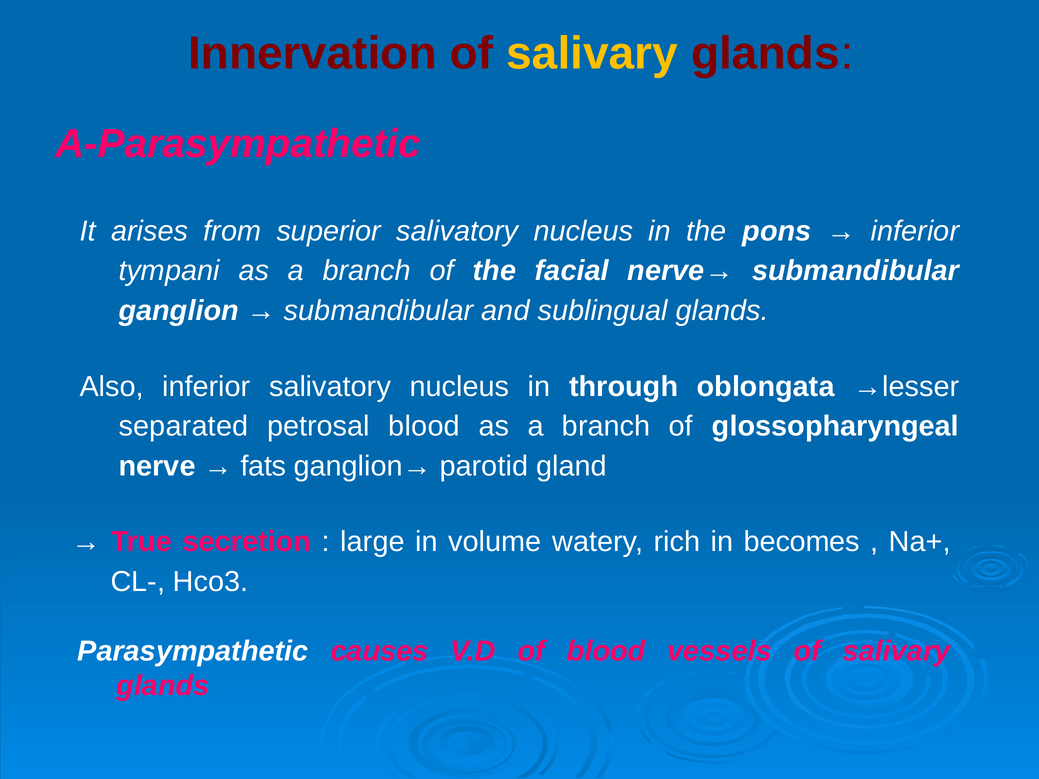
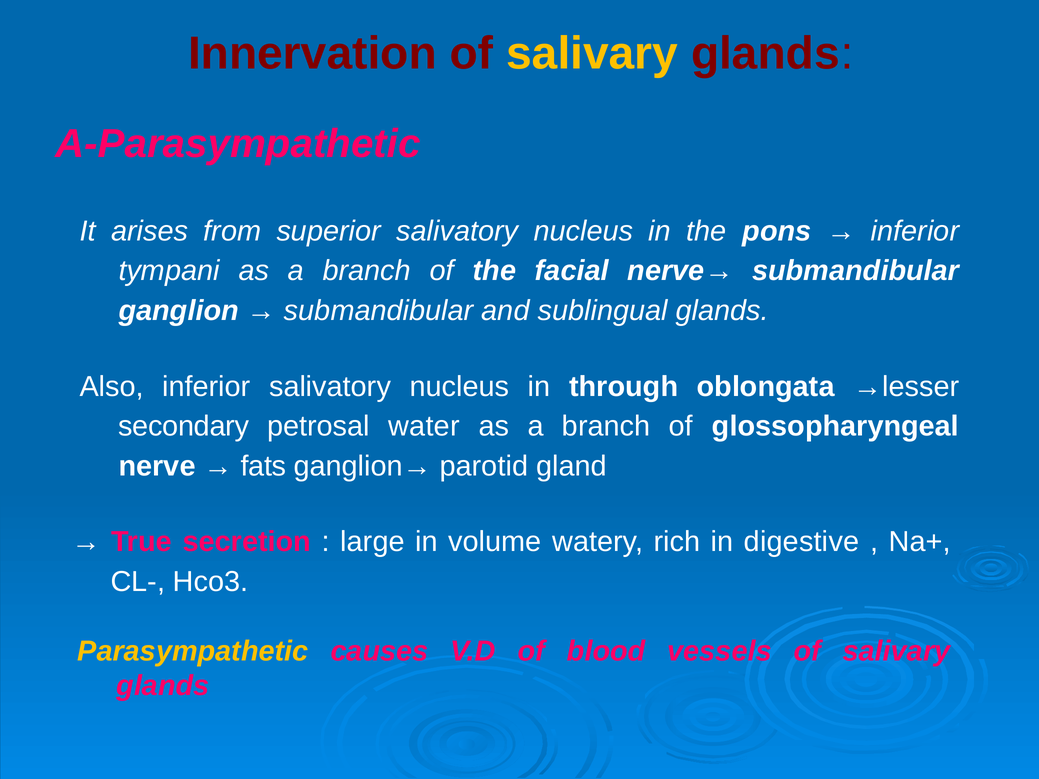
separated: separated -> secondary
petrosal blood: blood -> water
becomes: becomes -> digestive
Parasympathetic colour: white -> yellow
